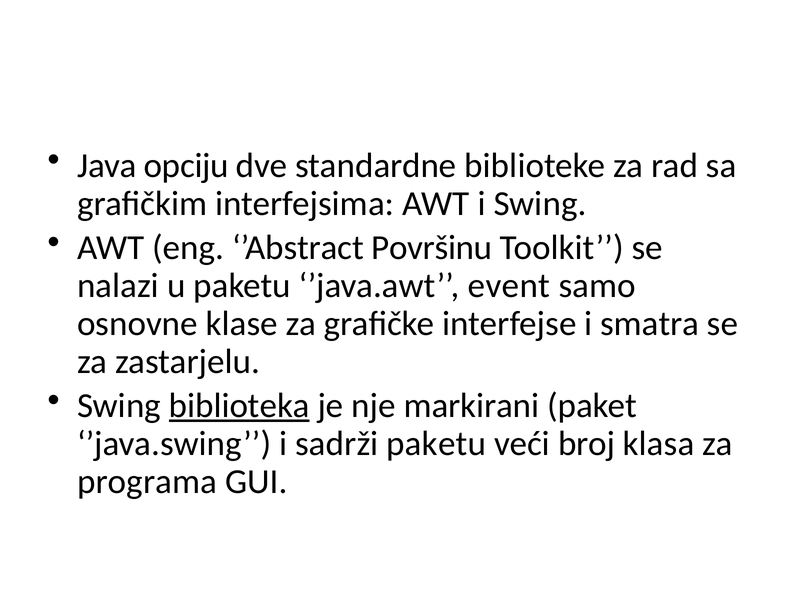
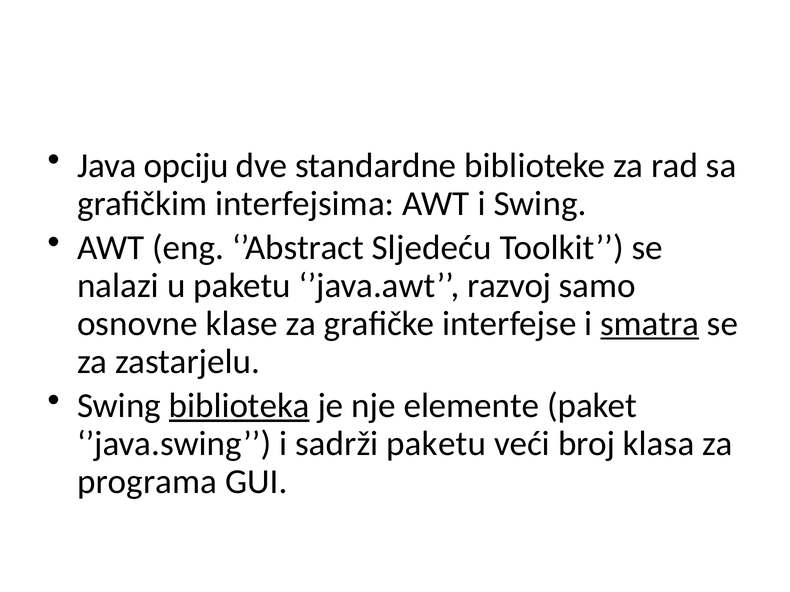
Površinu: Površinu -> Sljedeću
event: event -> razvoj
smatra underline: none -> present
markirani: markirani -> elemente
